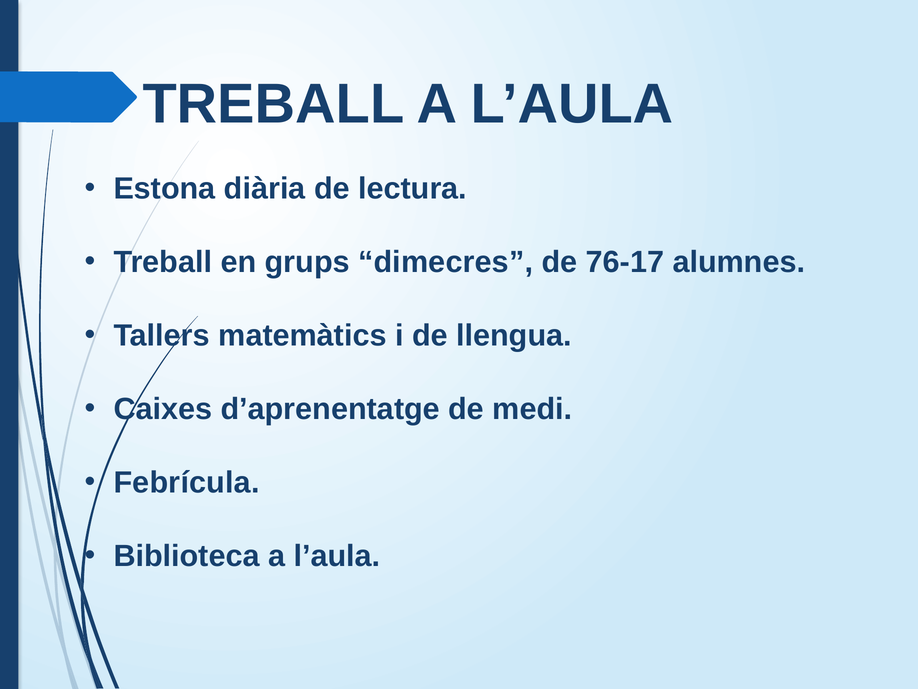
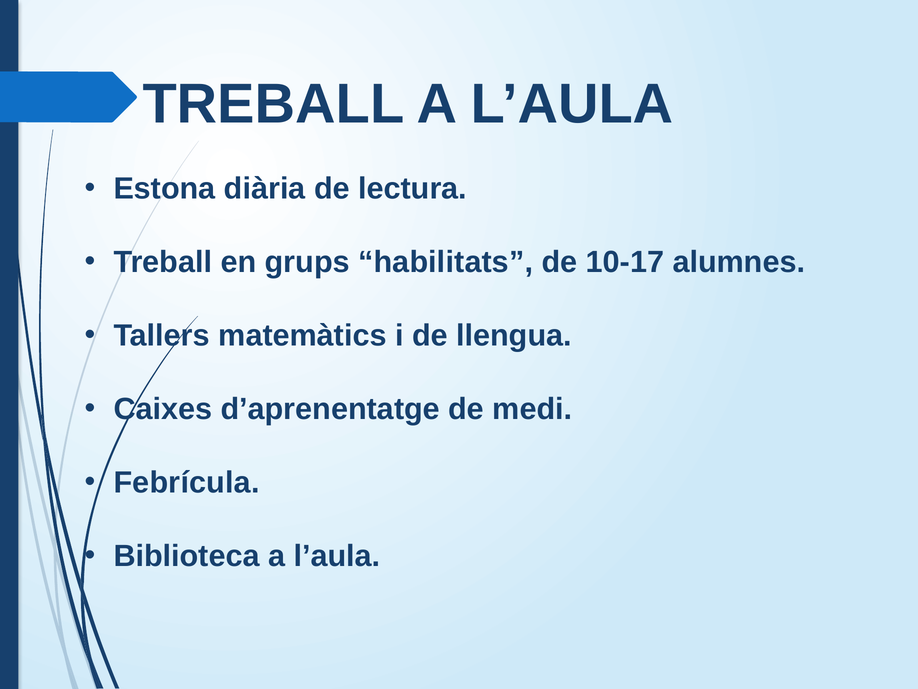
dimecres: dimecres -> habilitats
76-17: 76-17 -> 10-17
